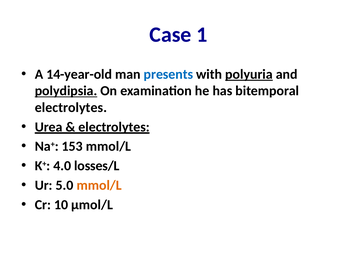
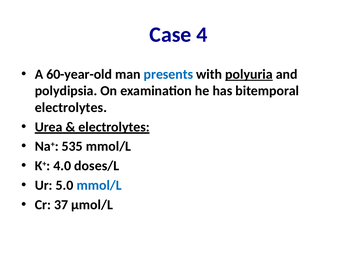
1: 1 -> 4
14-year-old: 14-year-old -> 60-year-old
polydipsia underline: present -> none
153: 153 -> 535
losses/L: losses/L -> doses/L
mmol/L at (99, 185) colour: orange -> blue
10: 10 -> 37
